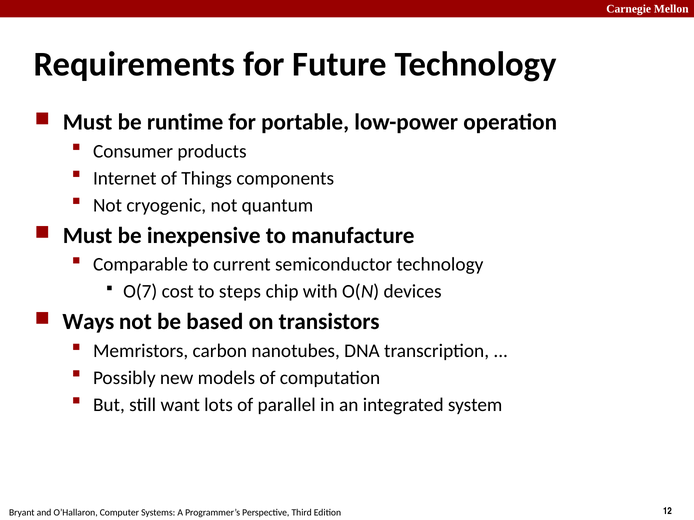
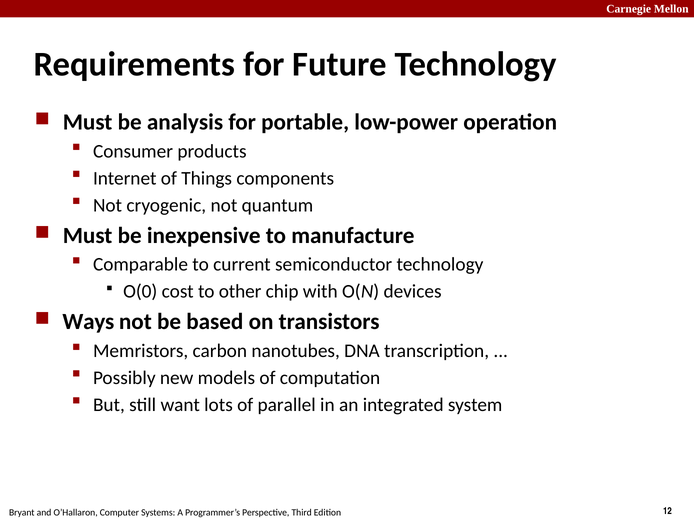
runtime: runtime -> analysis
O(7: O(7 -> O(0
steps: steps -> other
